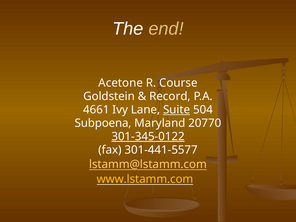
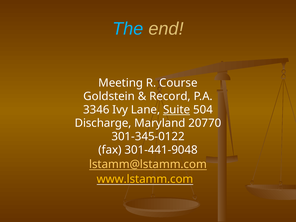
The colour: white -> light blue
Acetone: Acetone -> Meeting
4661: 4661 -> 3346
Subpoena: Subpoena -> Discharge
301-345-0122 underline: present -> none
301-441-5577: 301-441-5577 -> 301-441-9048
